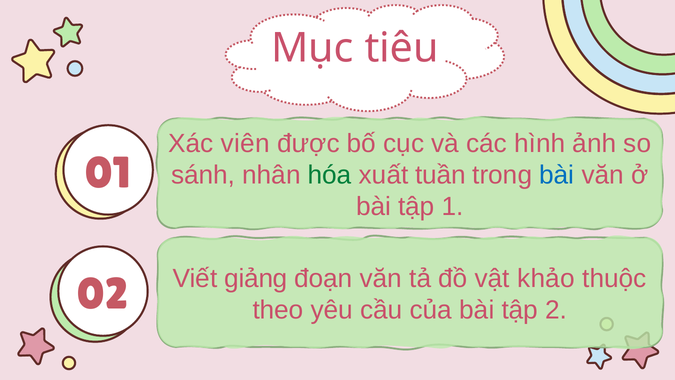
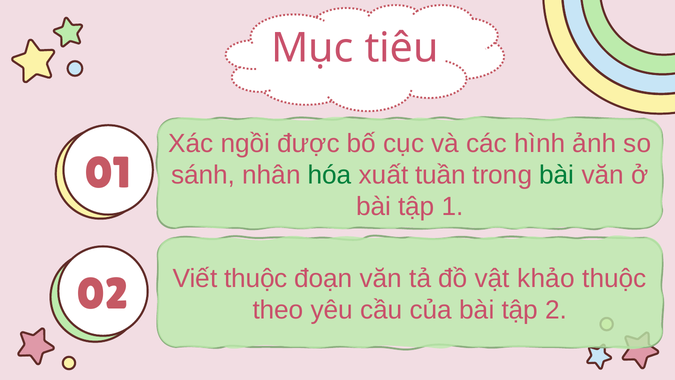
viên: viên -> ngồi
bài at (557, 175) colour: blue -> green
Viết giảng: giảng -> thuộc
